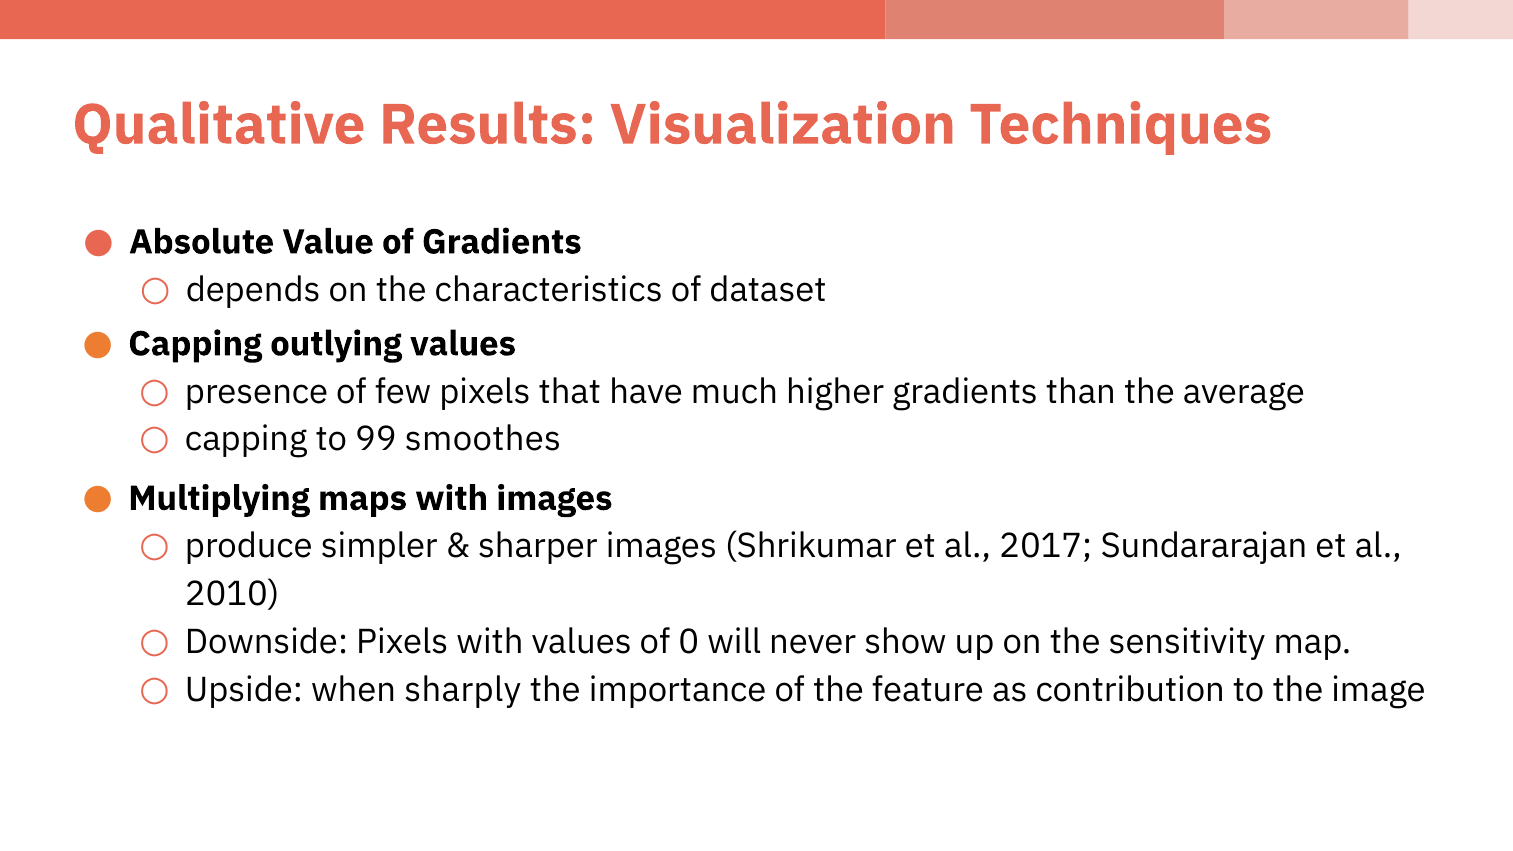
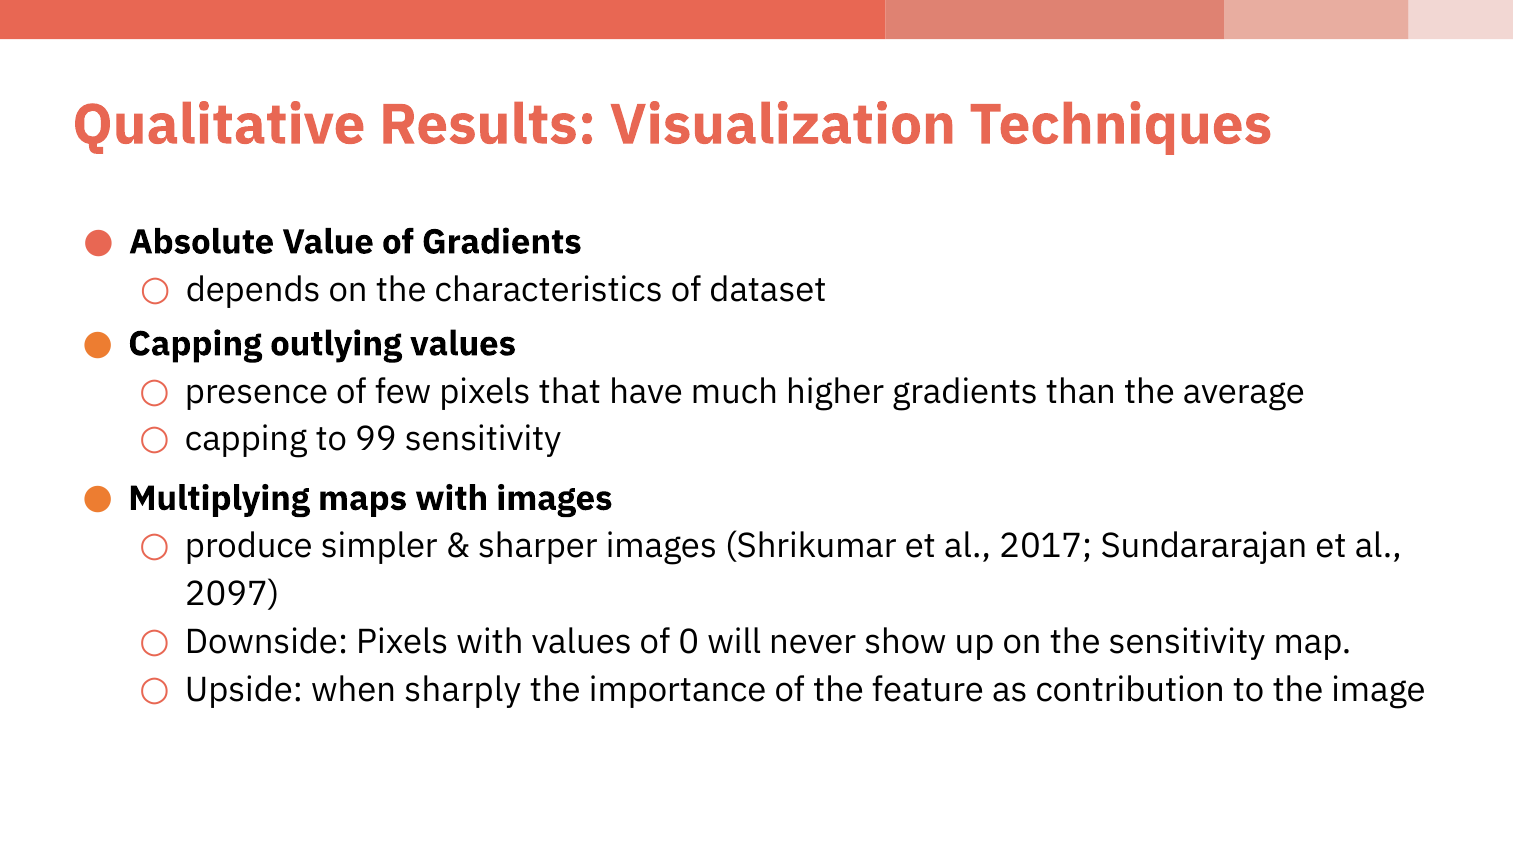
99 smoothes: smoothes -> sensitivity
2010: 2010 -> 2097
